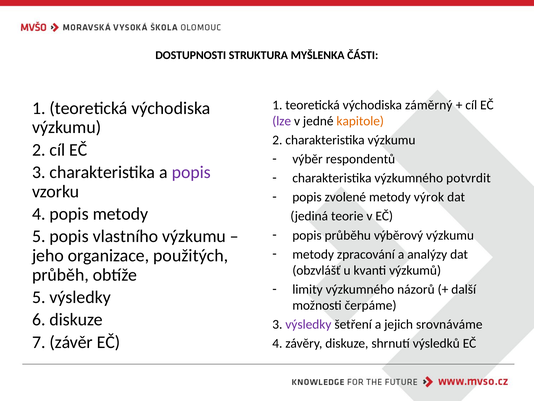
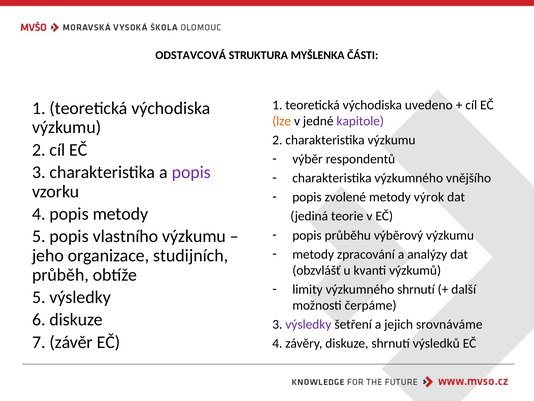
DOSTUPNOSTI: DOSTUPNOSTI -> ODSTAVCOVÁ
záměrný: záměrný -> uvedeno
lze colour: purple -> orange
kapitole colour: orange -> purple
potvrdit: potvrdit -> vnějšího
použitých: použitých -> studijních
výzkumného názorů: názorů -> shrnutí
